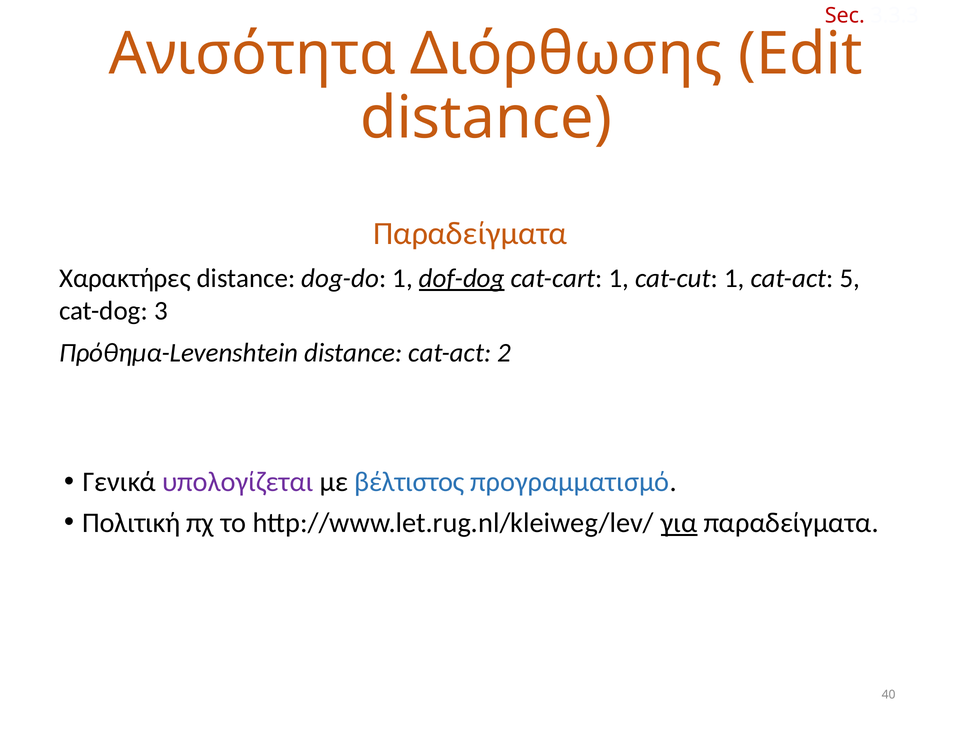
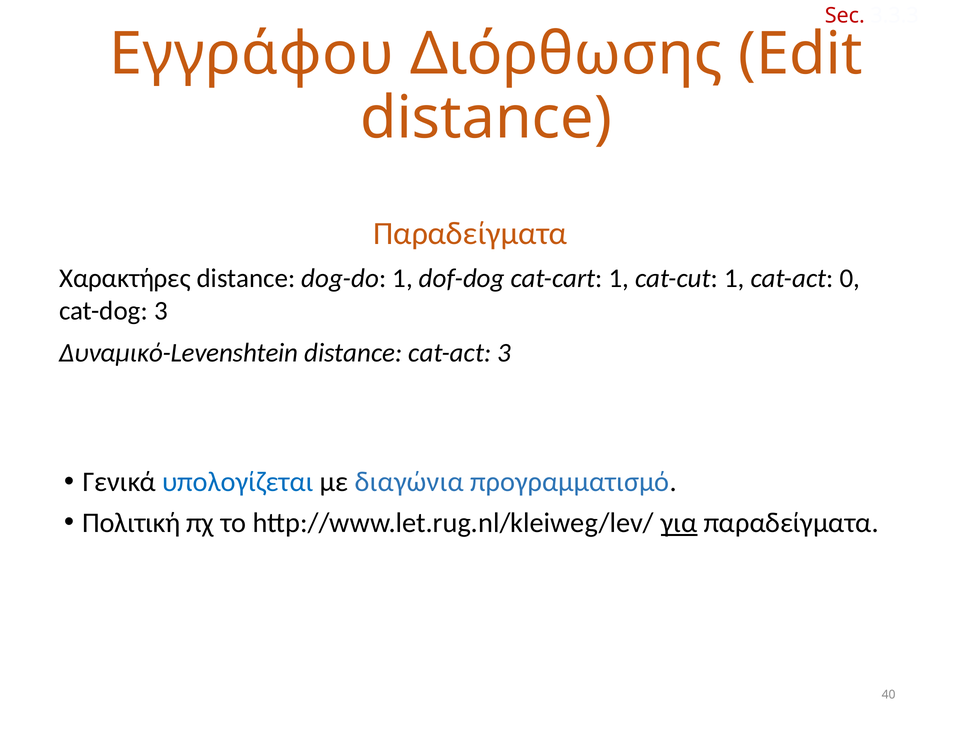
Ανισότητα: Ανισότητα -> Εγγράφου
dof-dog underline: present -> none
5: 5 -> 0
Πρόθημα-Levenshtein: Πρόθημα-Levenshtein -> Δυναμικό-Levenshtein
cat-act 2: 2 -> 3
υπολογίζεται colour: purple -> blue
βέλτιστος: βέλτιστος -> διαγώνια
